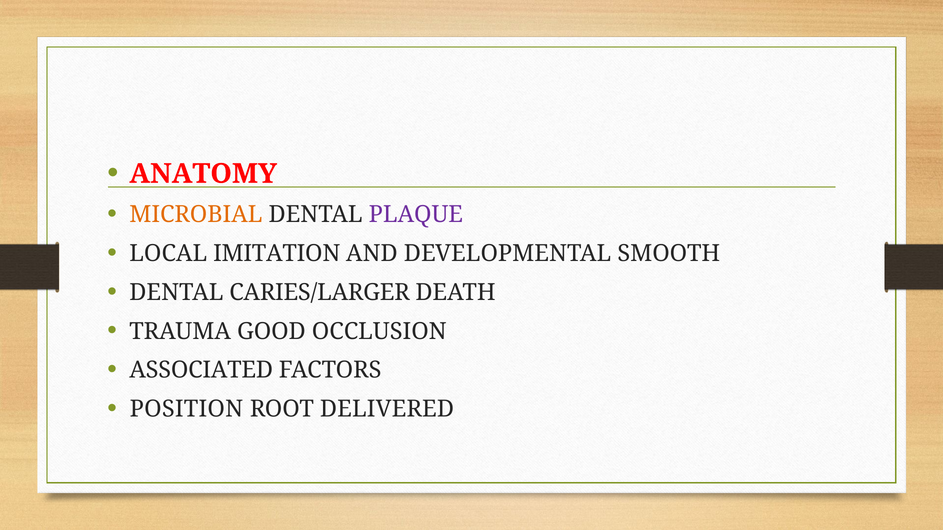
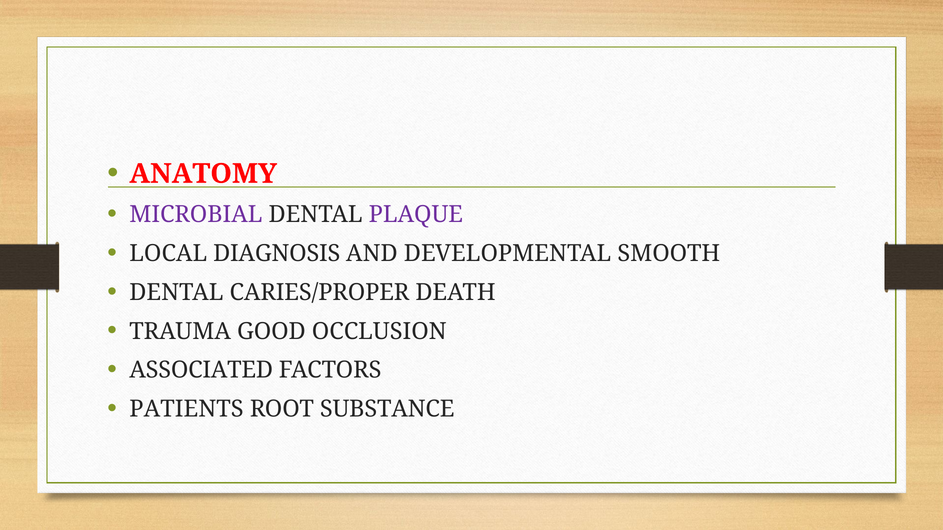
MICROBIAL colour: orange -> purple
IMITATION: IMITATION -> DIAGNOSIS
CARIES/LARGER: CARIES/LARGER -> CARIES/PROPER
POSITION: POSITION -> PATIENTS
DELIVERED: DELIVERED -> SUBSTANCE
